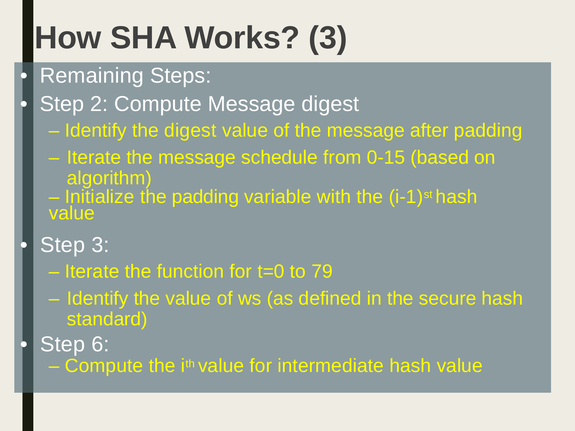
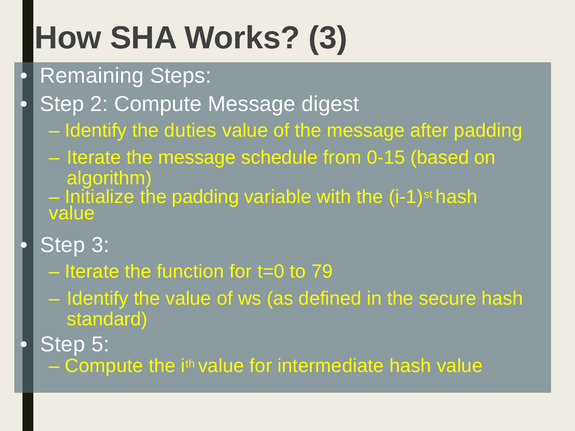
the digest: digest -> duties
6: 6 -> 5
